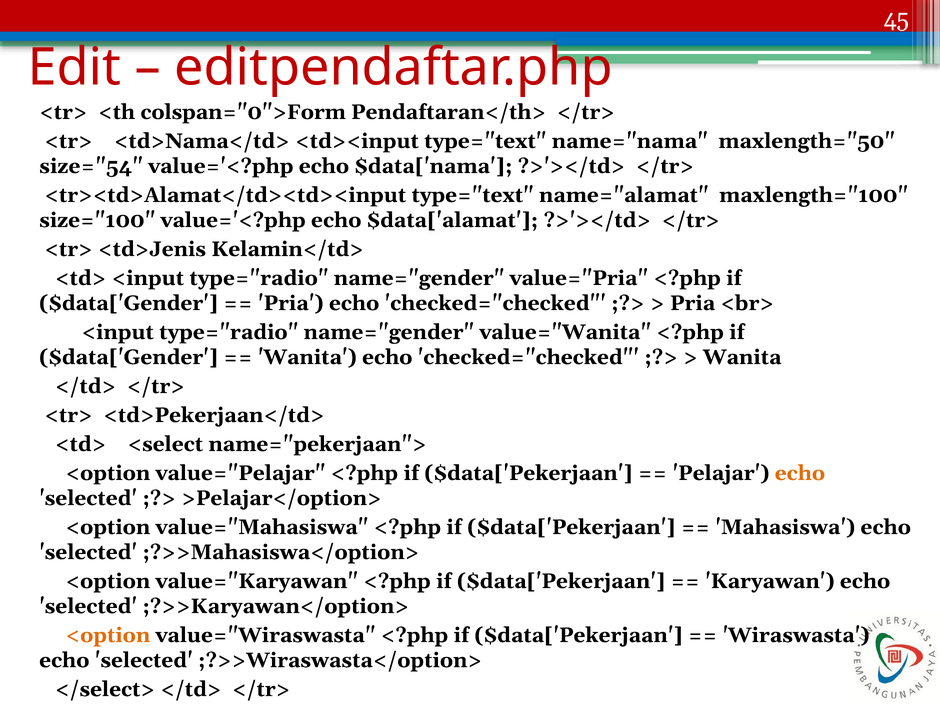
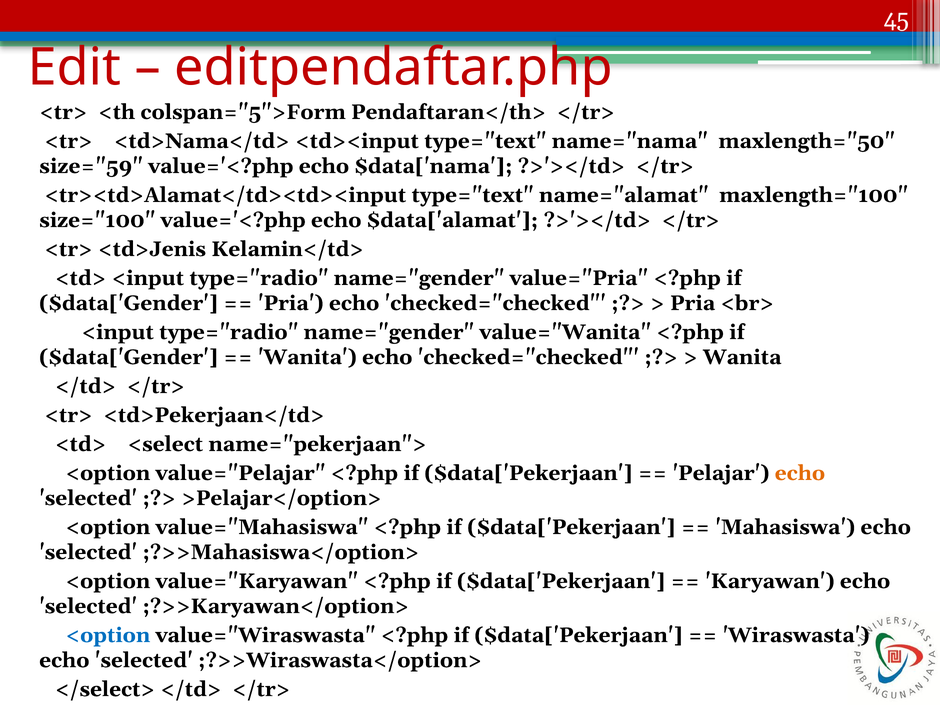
colspan="0">Form: colspan="0">Form -> colspan="5">Form
size="54: size="54 -> size="59
<option at (108, 635) colour: orange -> blue
